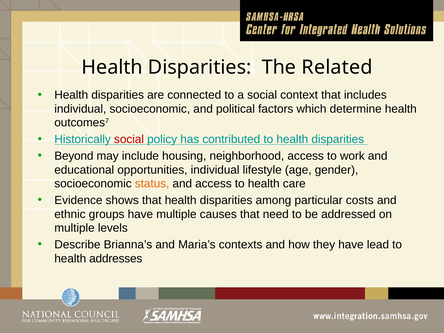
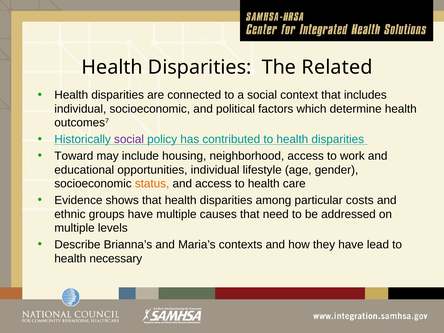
social at (129, 139) colour: red -> purple
Beyond: Beyond -> Toward
addresses: addresses -> necessary
